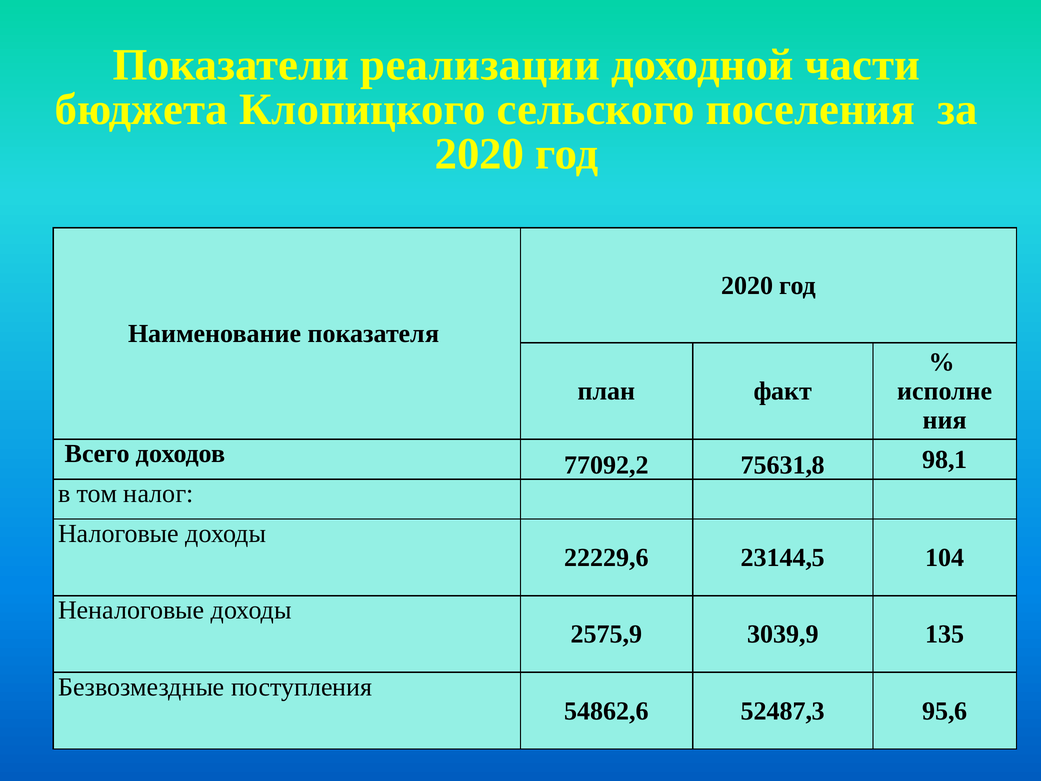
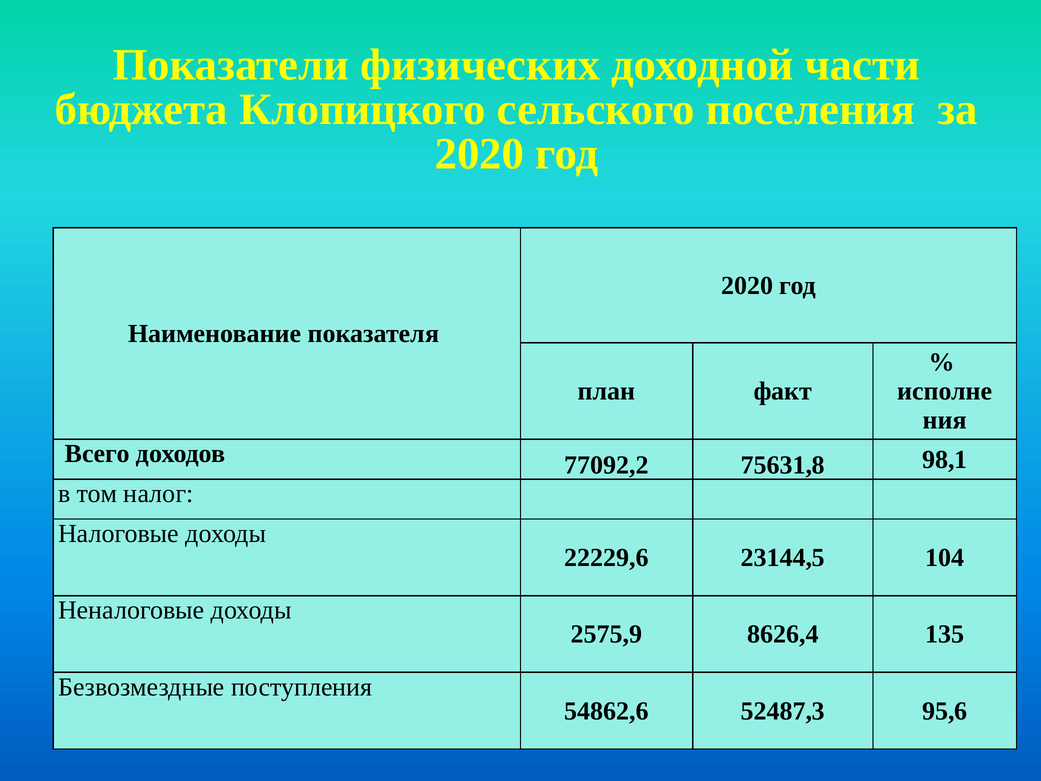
реализации: реализации -> физических
3039,9: 3039,9 -> 8626,4
